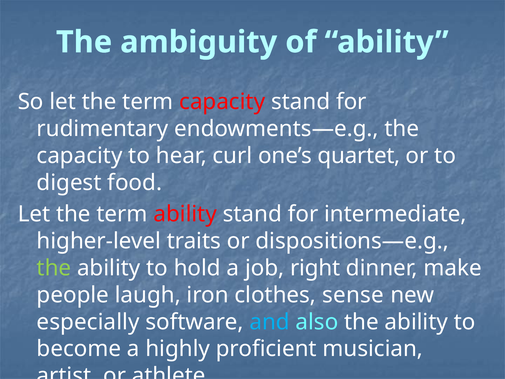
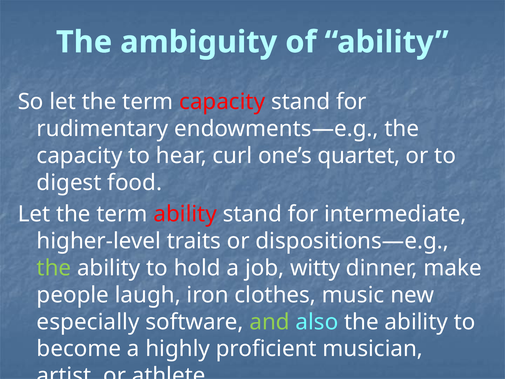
right: right -> witty
sense: sense -> music
and colour: light blue -> light green
